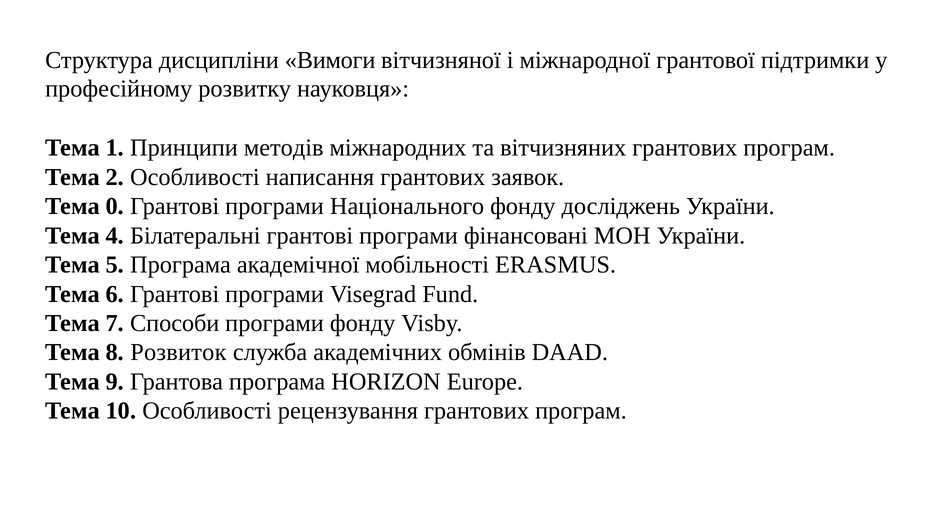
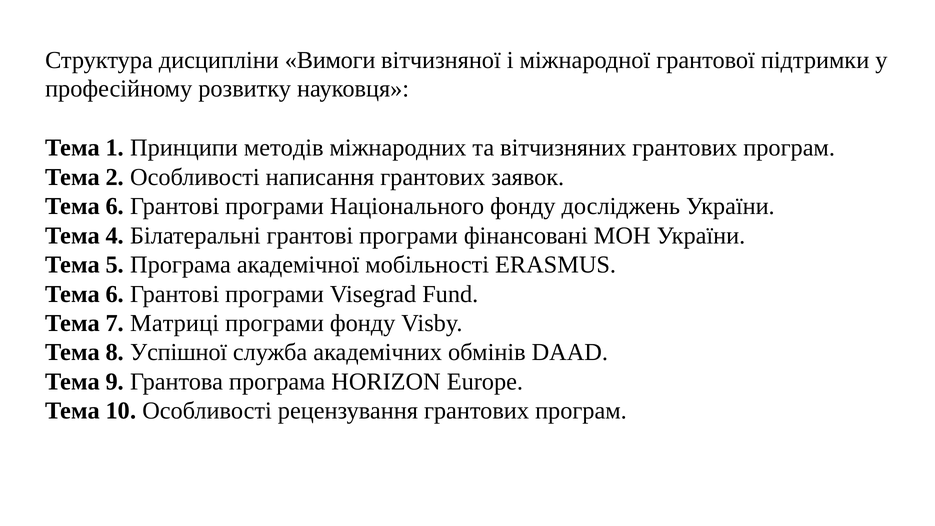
0 at (115, 206): 0 -> 6
Способи: Способи -> Матриці
Розвиток: Розвиток -> Успішної
